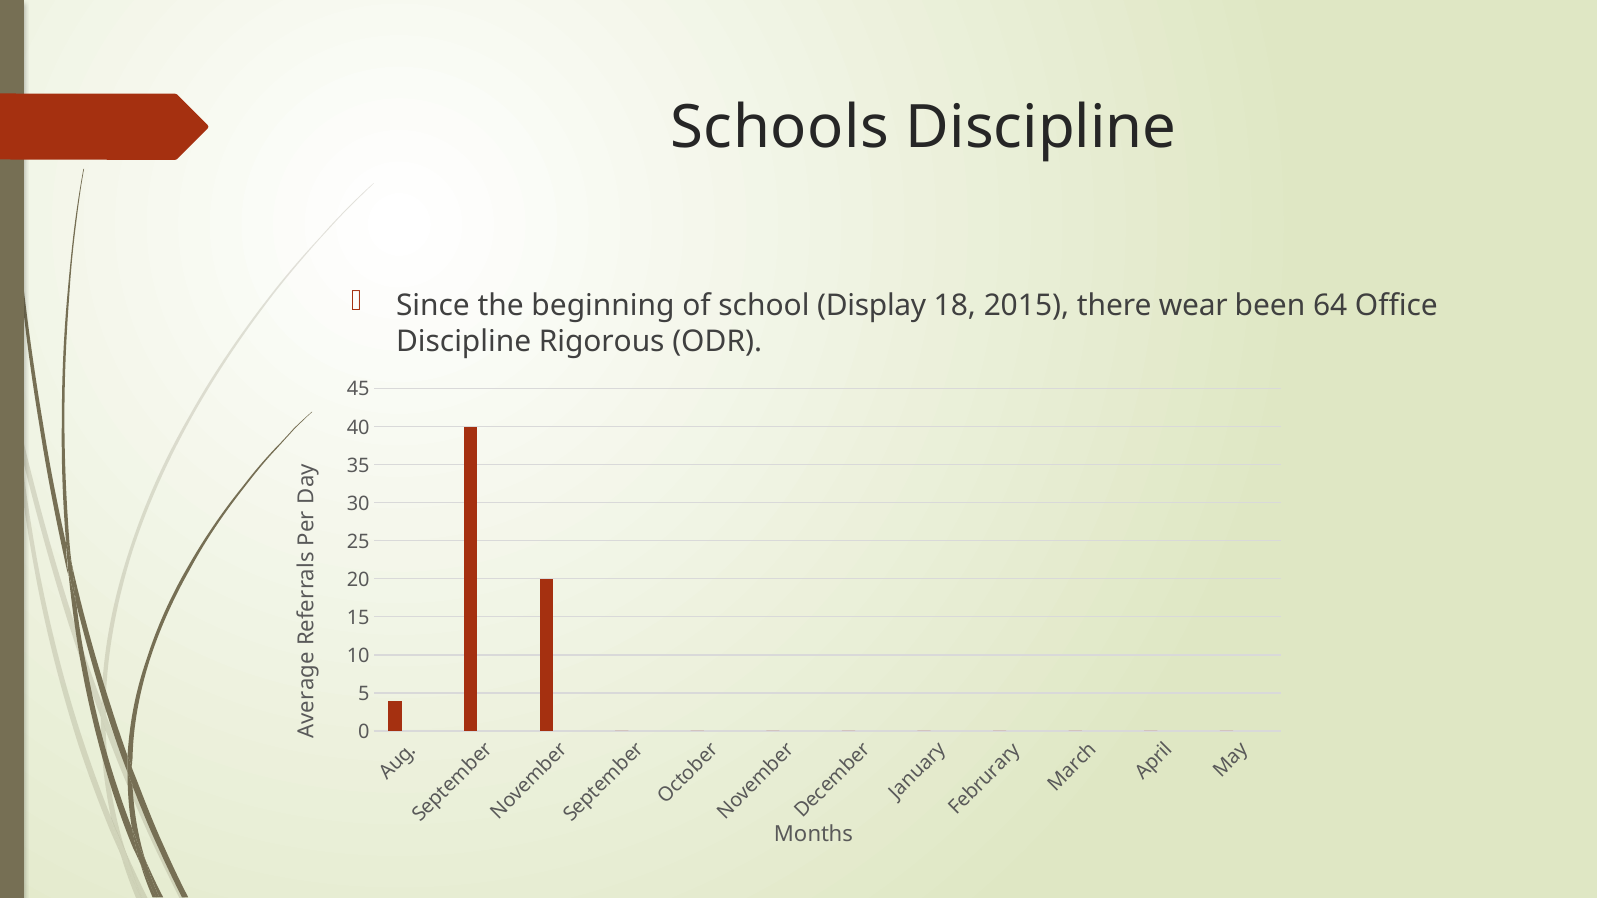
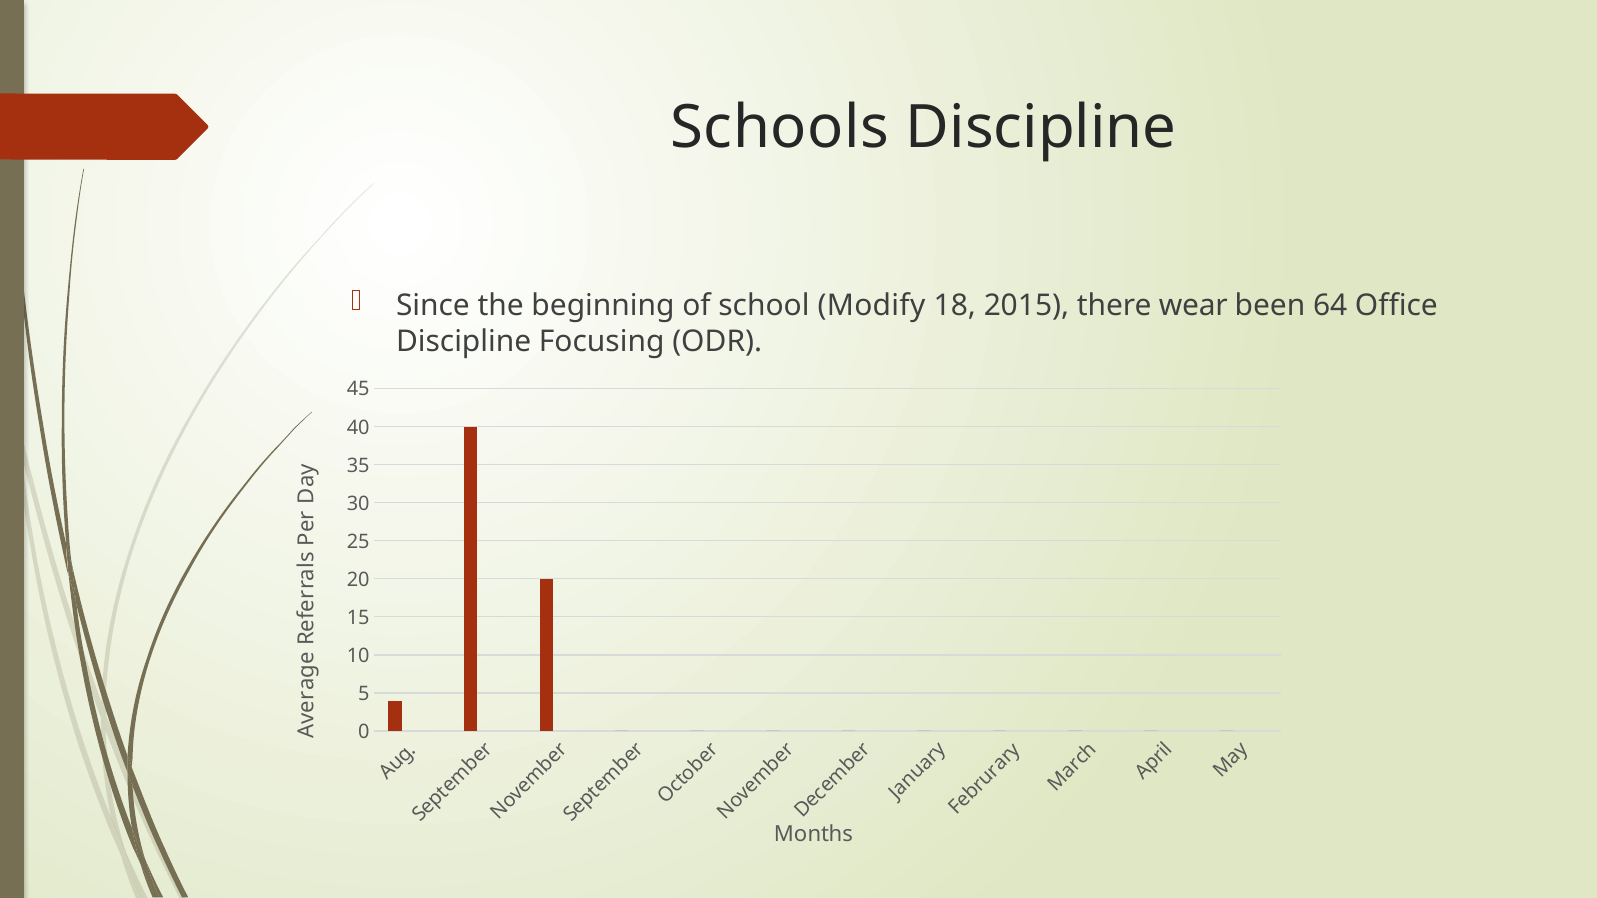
Display: Display -> Modify
Rigorous: Rigorous -> Focusing
